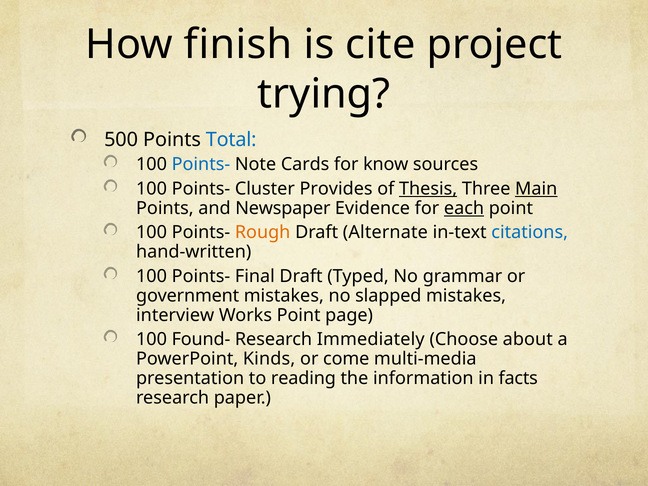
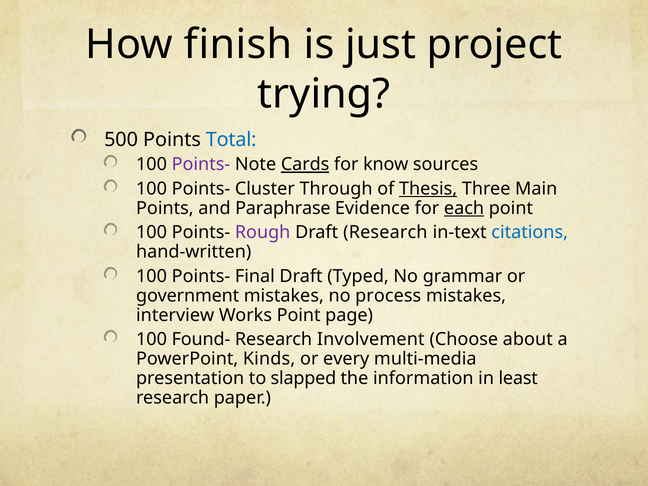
cite: cite -> just
Points- at (201, 165) colour: blue -> purple
Cards underline: none -> present
Provides: Provides -> Through
Main underline: present -> none
Newspaper: Newspaper -> Paraphrase
Rough colour: orange -> purple
Draft Alternate: Alternate -> Research
slapped: slapped -> process
Immediately: Immediately -> Involvement
come: come -> every
reading: reading -> slapped
facts: facts -> least
